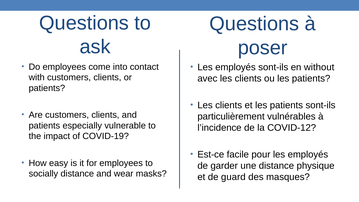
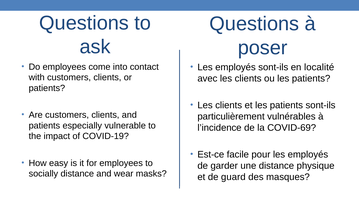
without: without -> localité
COVID-12: COVID-12 -> COVID-69
